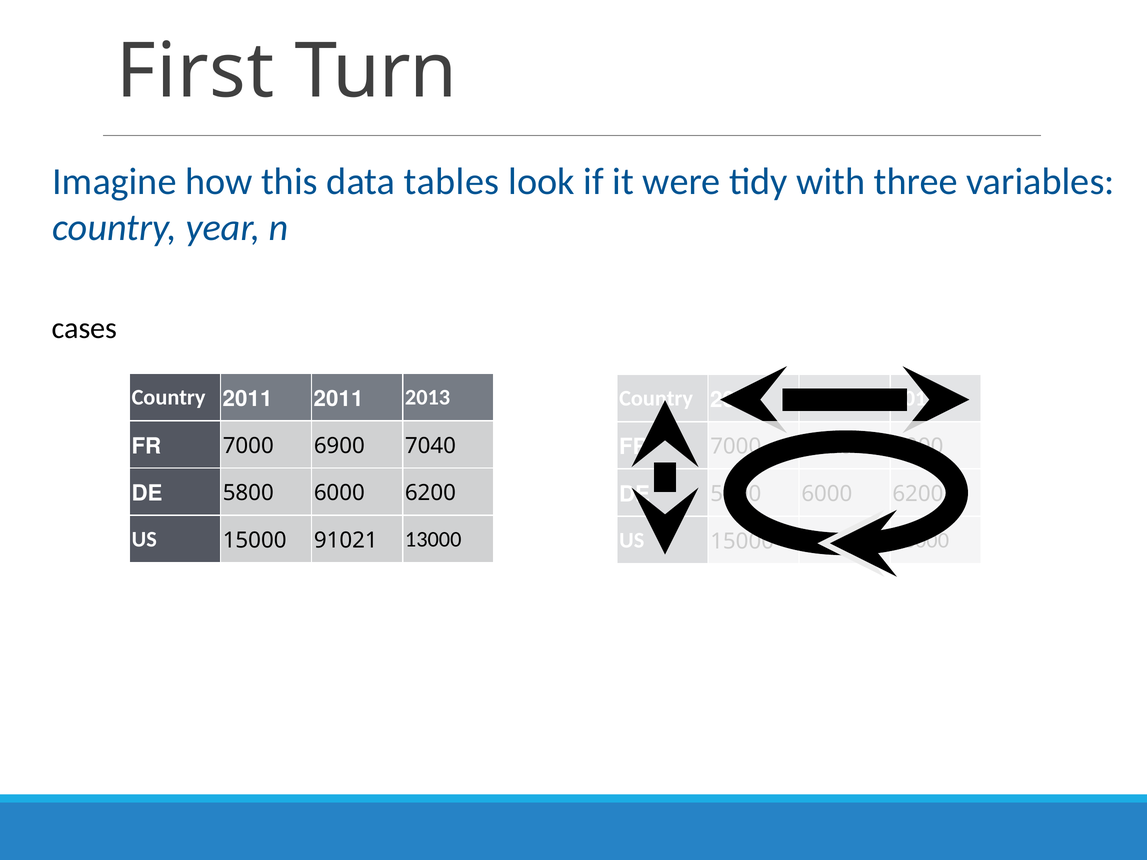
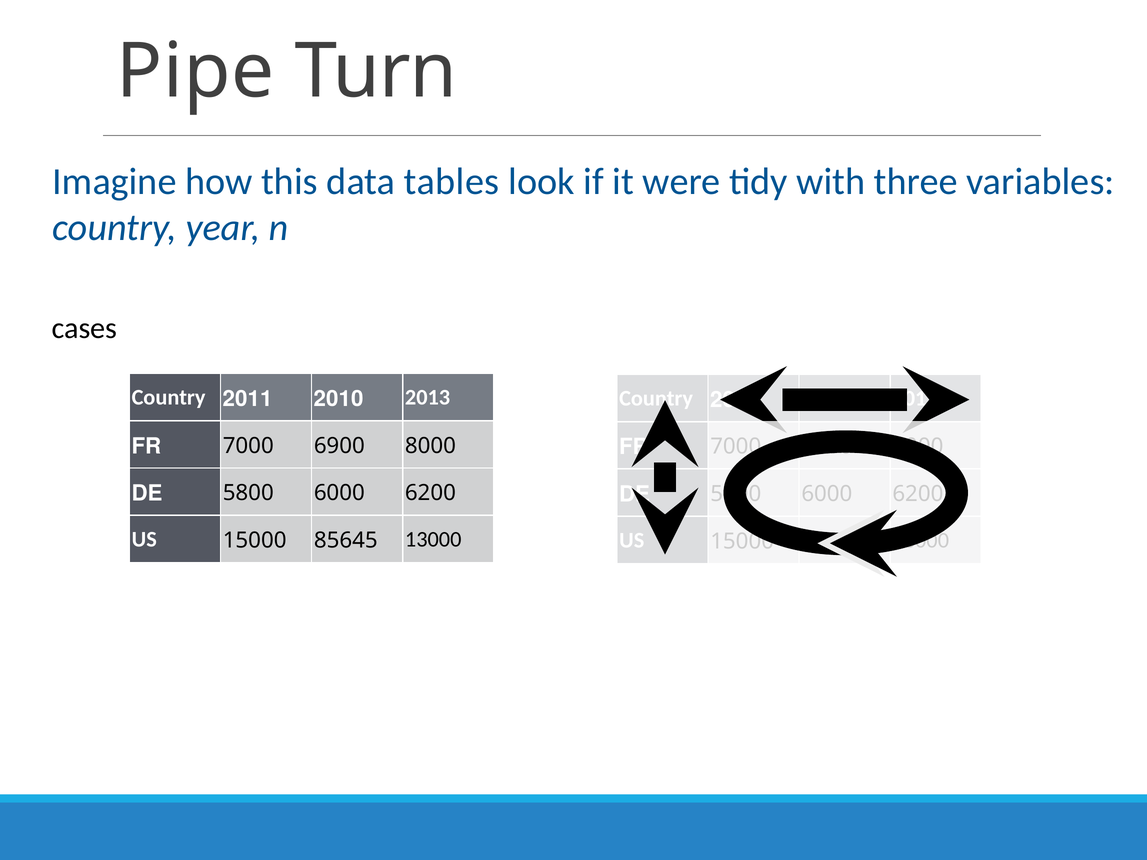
First: First -> Pipe
2011 2011: 2011 -> 2010
7040: 7040 -> 8000
91021: 91021 -> 85645
